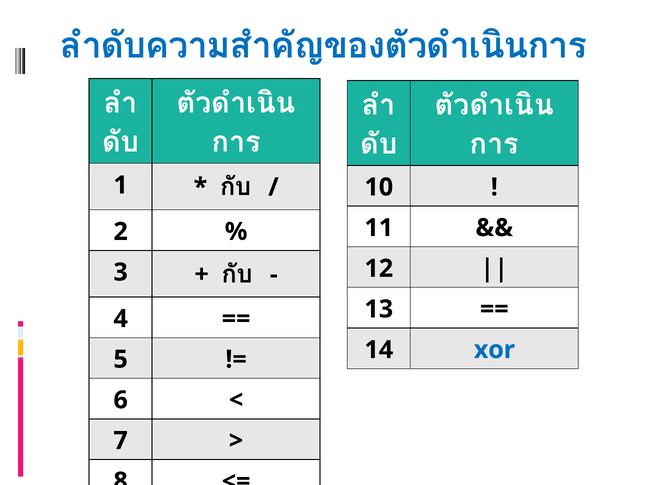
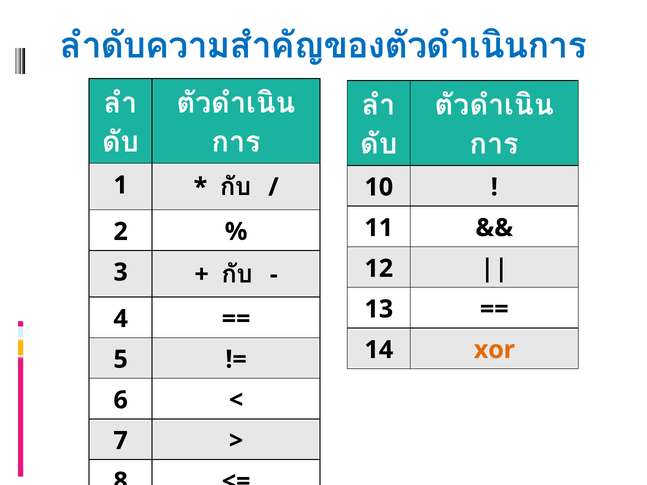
xor colour: blue -> orange
